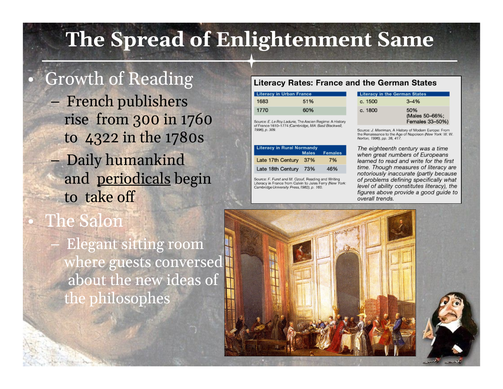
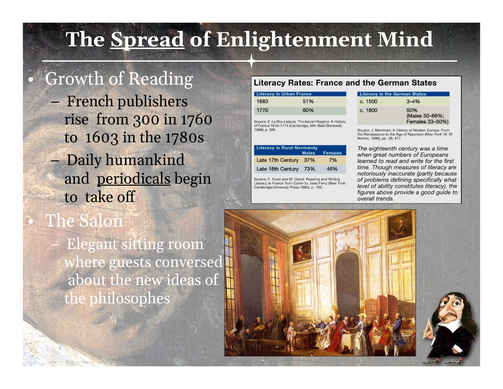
Spread underline: none -> present
Same: Same -> Mind
4322: 4322 -> 1603
